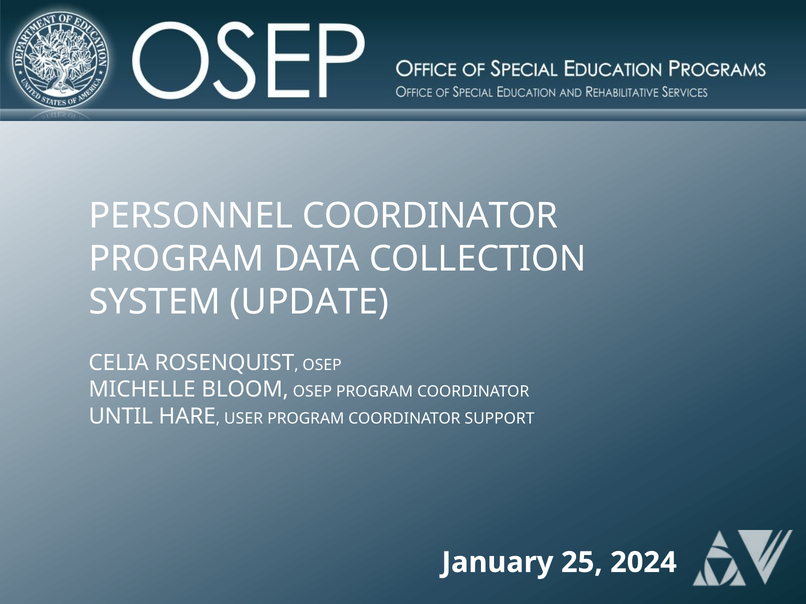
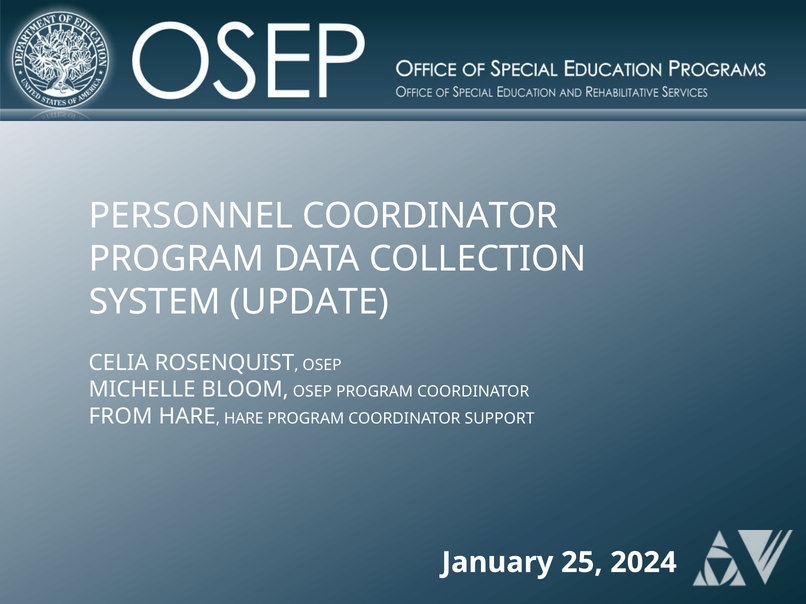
UNTIL: UNTIL -> FROM
USER at (244, 419): USER -> HARE
